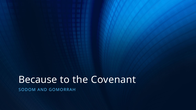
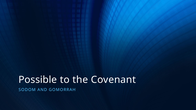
Because: Because -> Possible
